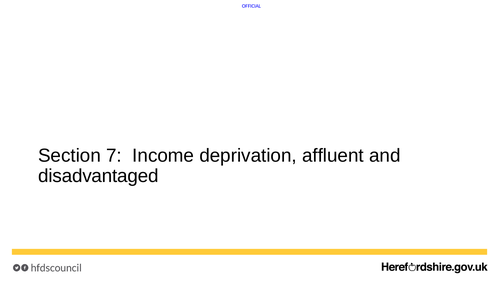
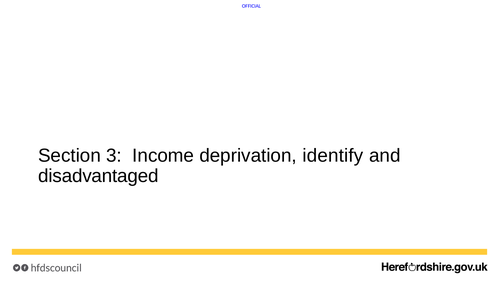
7: 7 -> 3
affluent: affluent -> identify
